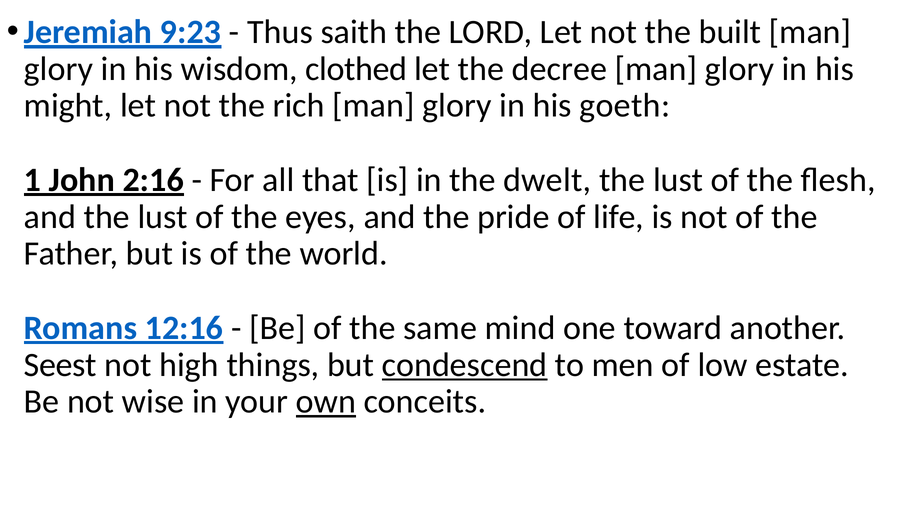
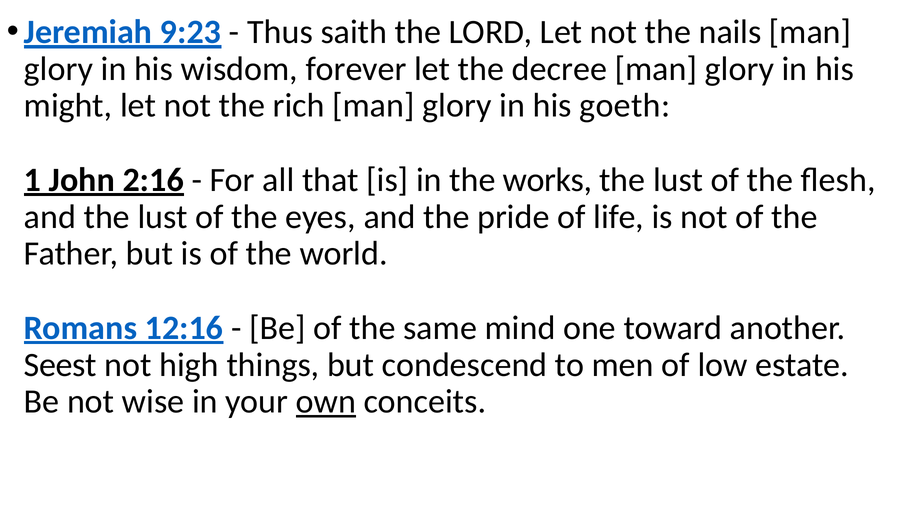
built: built -> nails
clothed: clothed -> forever
dwelt: dwelt -> works
condescend underline: present -> none
